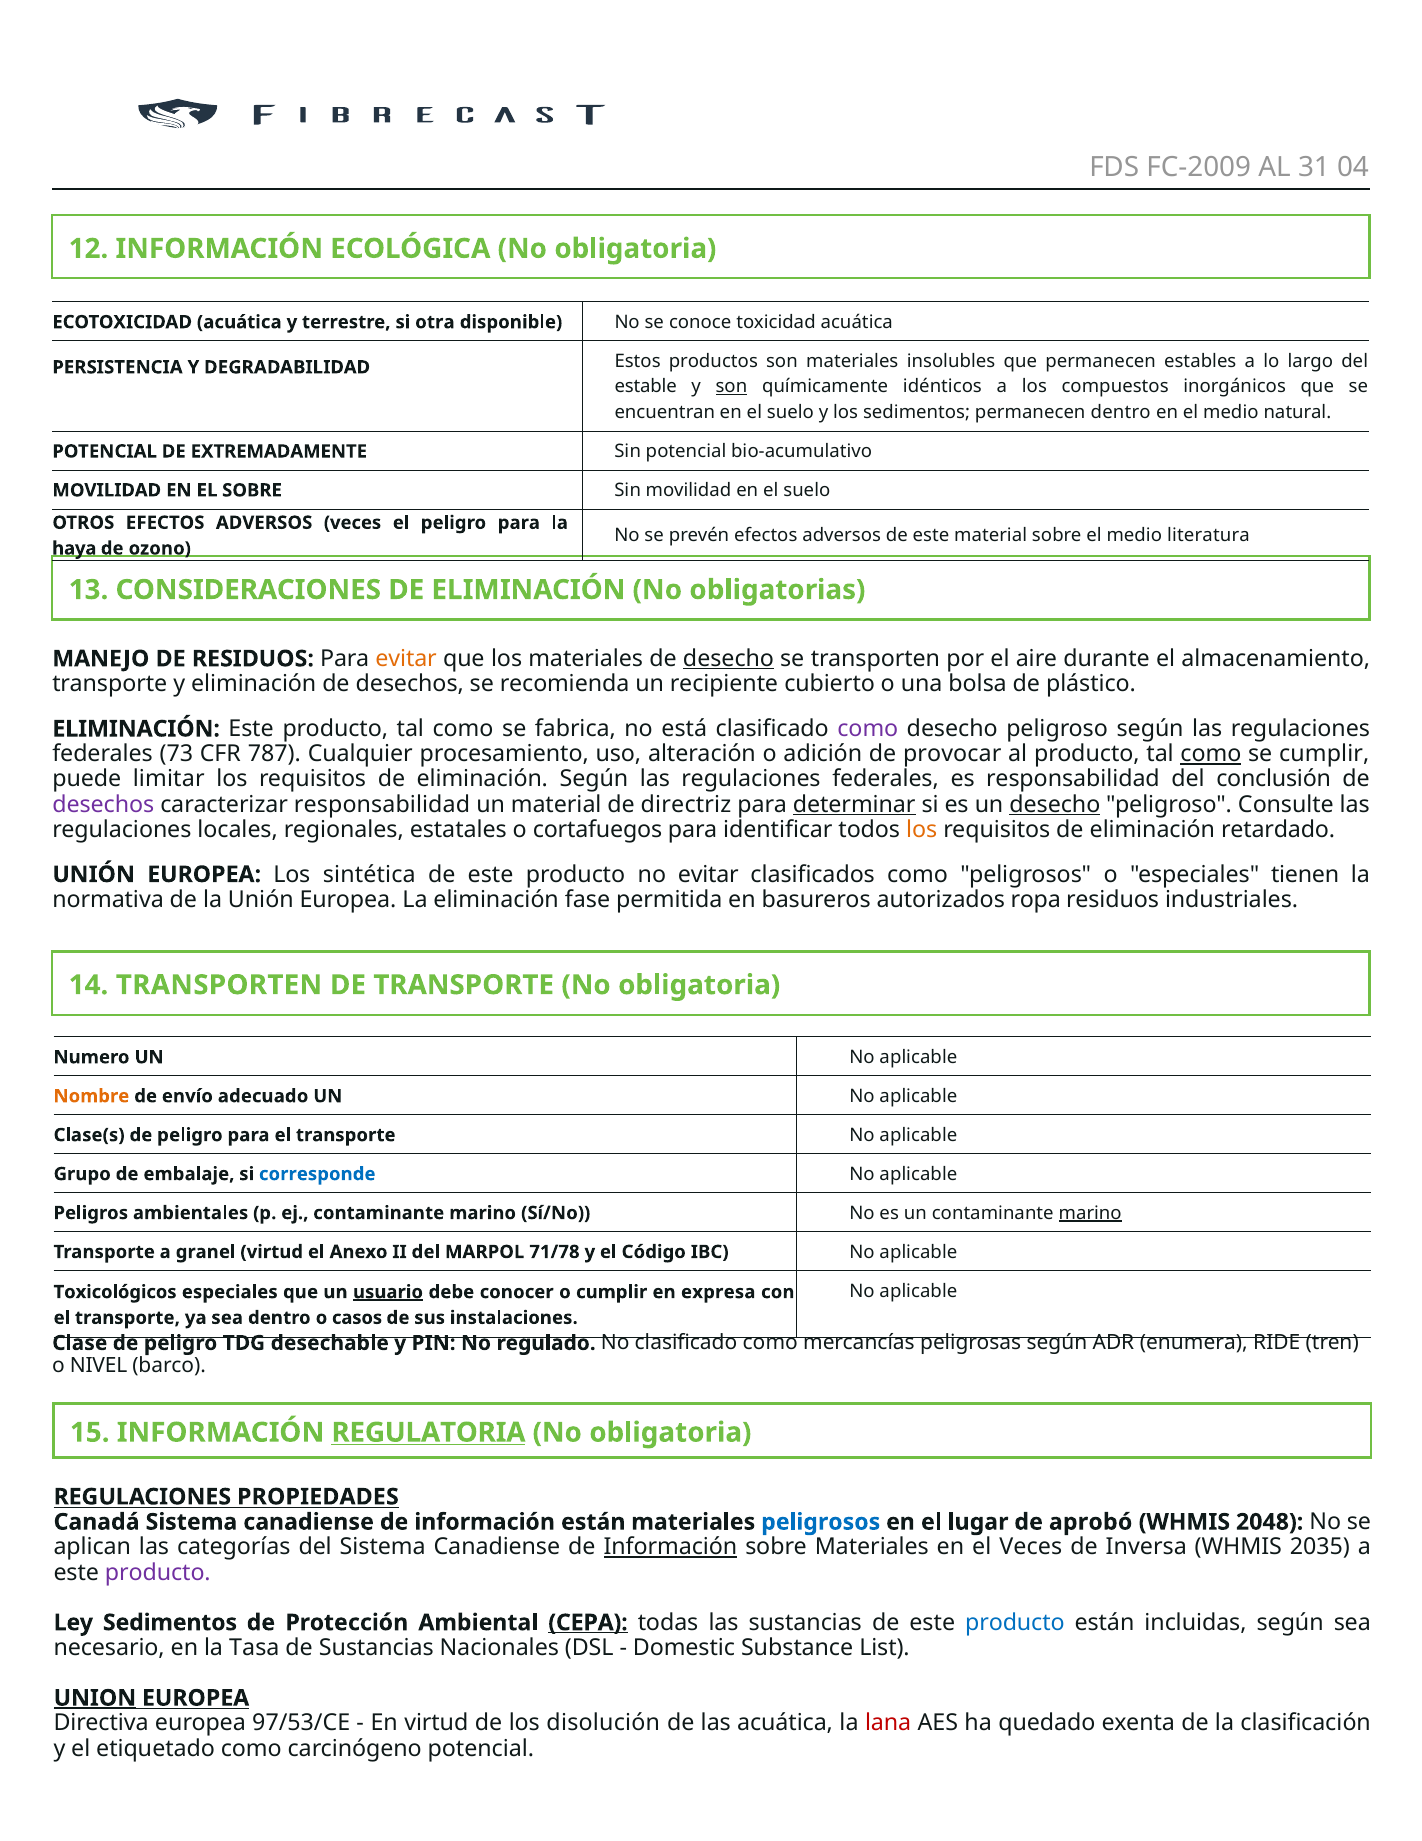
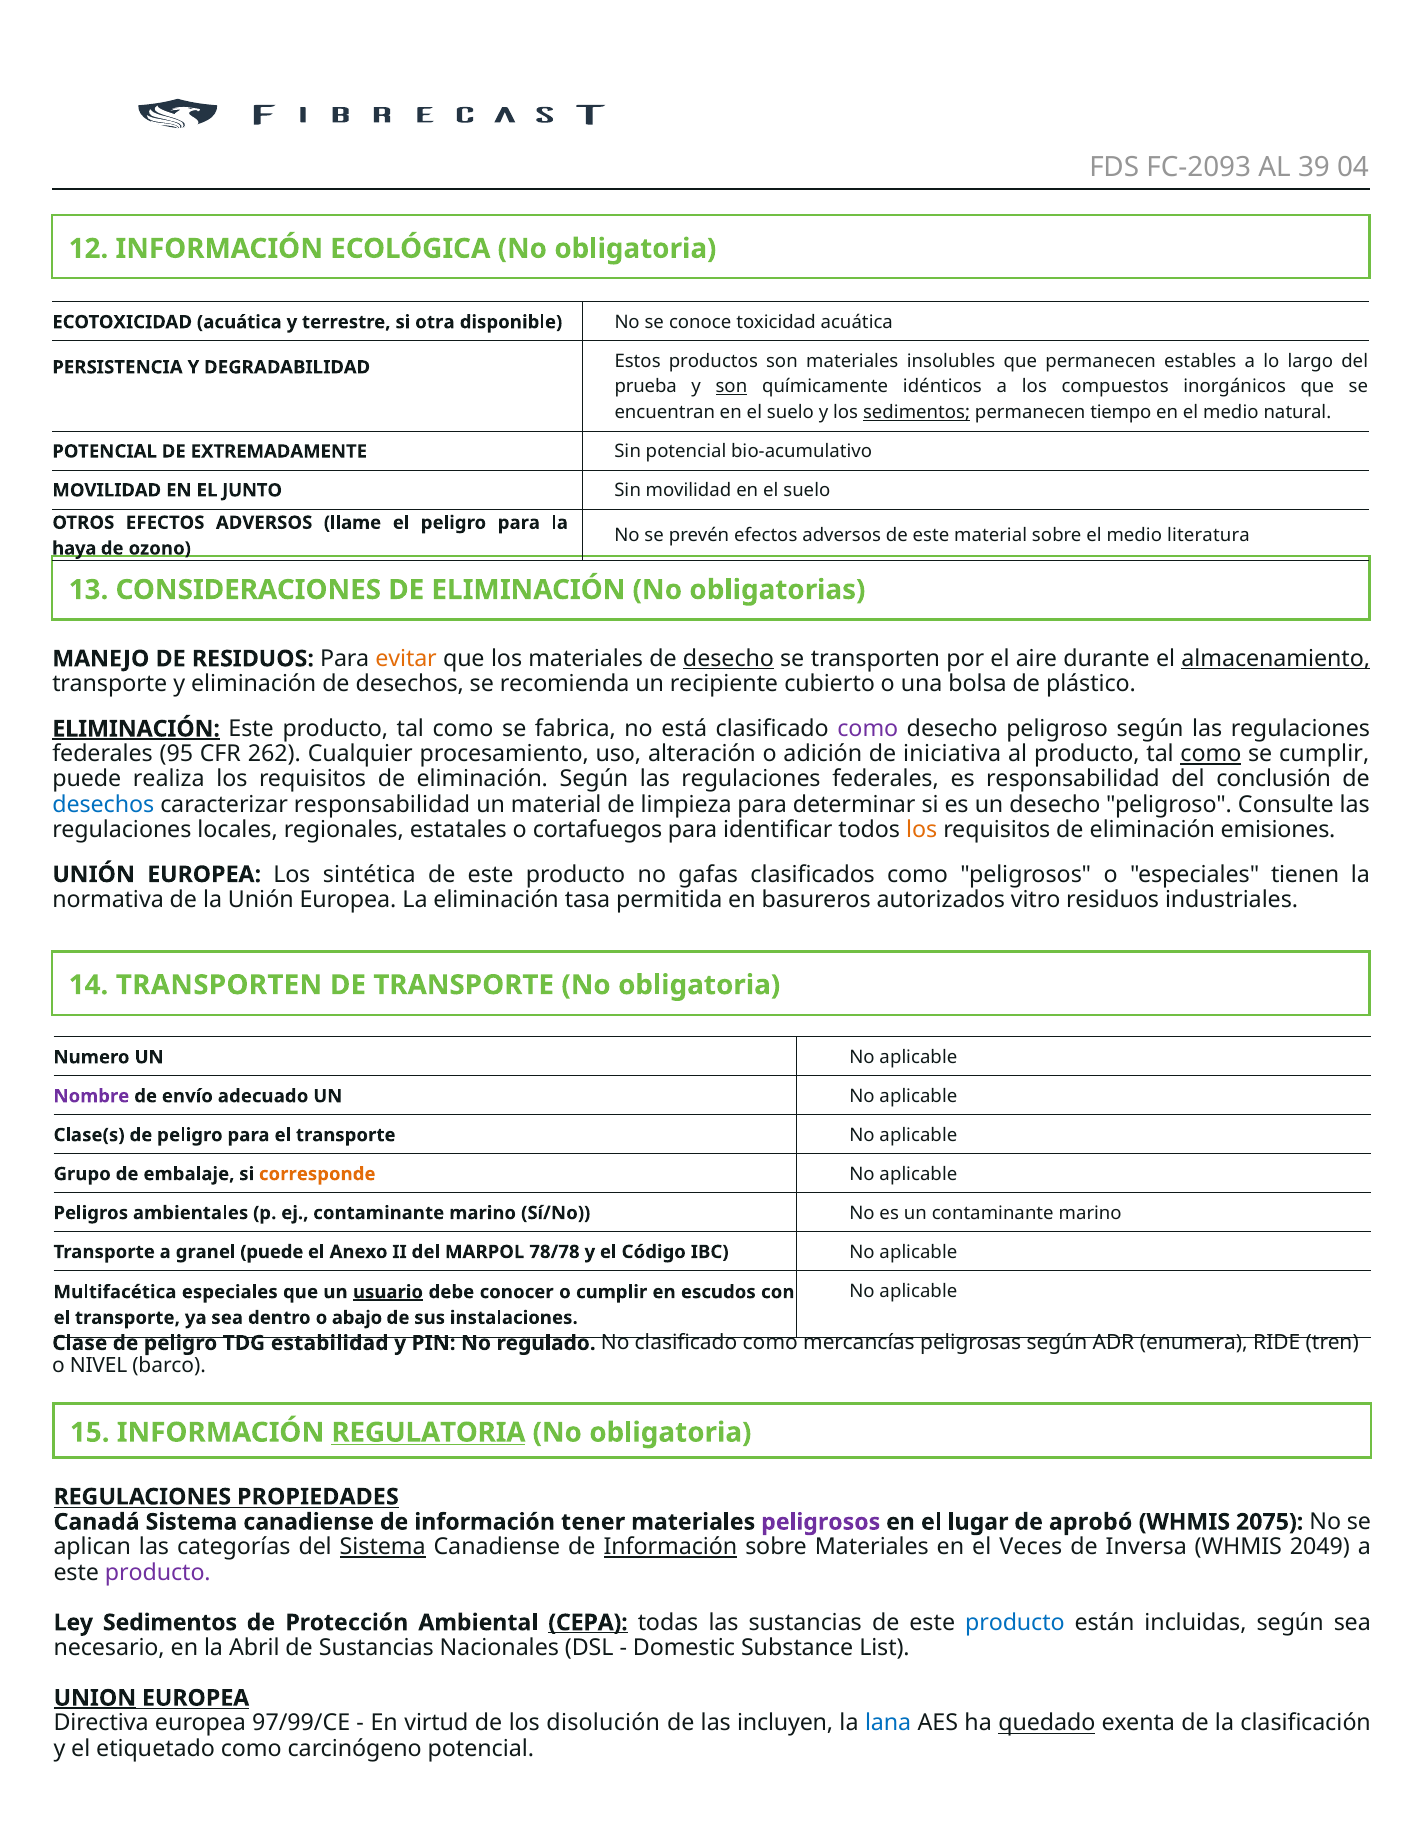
FC-2009: FC-2009 -> FC-2093
31: 31 -> 39
estable: estable -> prueba
sedimentos at (917, 412) underline: none -> present
permanecen dentro: dentro -> tiempo
EL SOBRE: SOBRE -> JUNTO
ADVERSOS veces: veces -> llame
almacenamiento underline: none -> present
ELIMINACIÓN at (136, 729) underline: none -> present
73: 73 -> 95
787: 787 -> 262
provocar: provocar -> iniciativa
limitar: limitar -> realiza
desechos at (103, 804) colour: purple -> blue
directriz: directriz -> limpieza
determinar underline: present -> none
desecho at (1055, 804) underline: present -> none
retardado: retardado -> emisiones
no evitar: evitar -> gafas
fase: fase -> tasa
ropa: ropa -> vitro
Nombre colour: orange -> purple
corresponde colour: blue -> orange
marino at (1090, 1212) underline: present -> none
granel virtud: virtud -> puede
71/78: 71/78 -> 78/78
Toxicológicos: Toxicológicos -> Multifacética
expresa: expresa -> escudos
casos: casos -> abajo
desechable: desechable -> estabilidad
información están: están -> tener
peligrosos at (821, 1521) colour: blue -> purple
2048: 2048 -> 2075
Sistema at (383, 1547) underline: none -> present
2035: 2035 -> 2049
Tasa: Tasa -> Abril
97/53/CE: 97/53/CE -> 97/99/CE
las acuática: acuática -> incluyen
lana colour: red -> blue
quedado underline: none -> present
